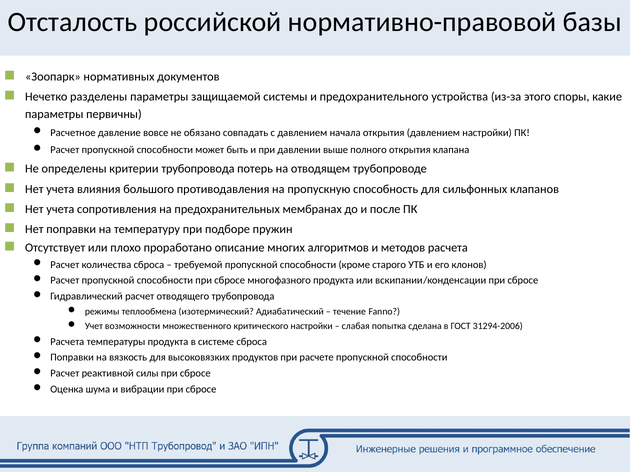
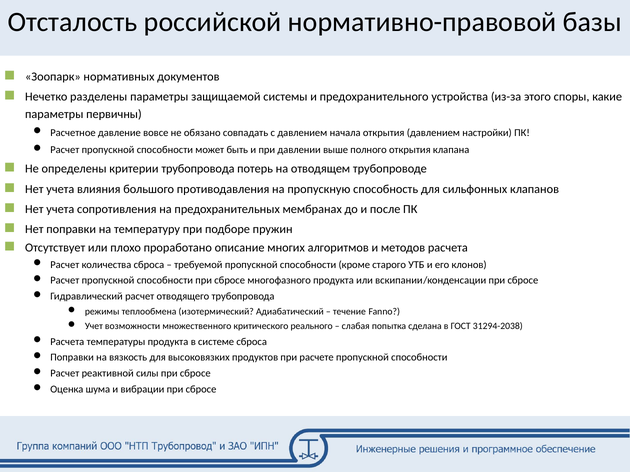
критического настройки: настройки -> реального
31294-2006: 31294-2006 -> 31294-2038
